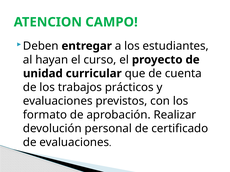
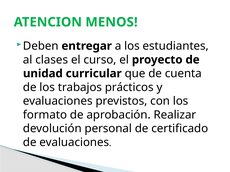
CAMPO: CAMPO -> MENOS
hayan: hayan -> clases
